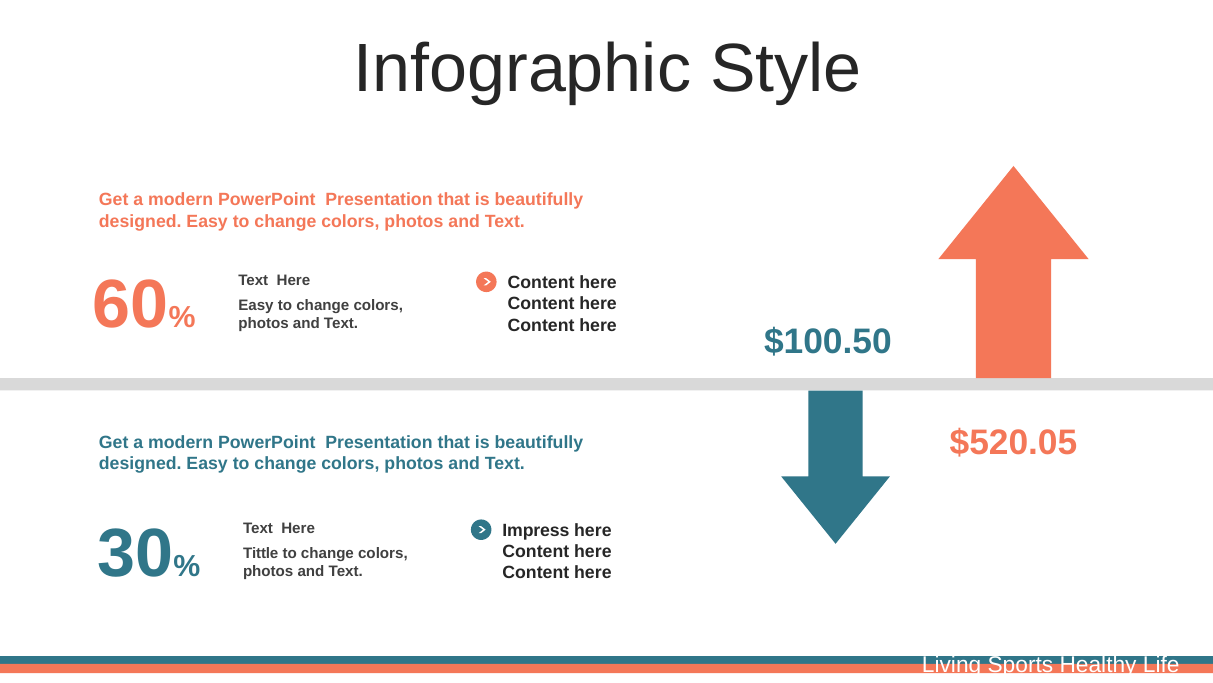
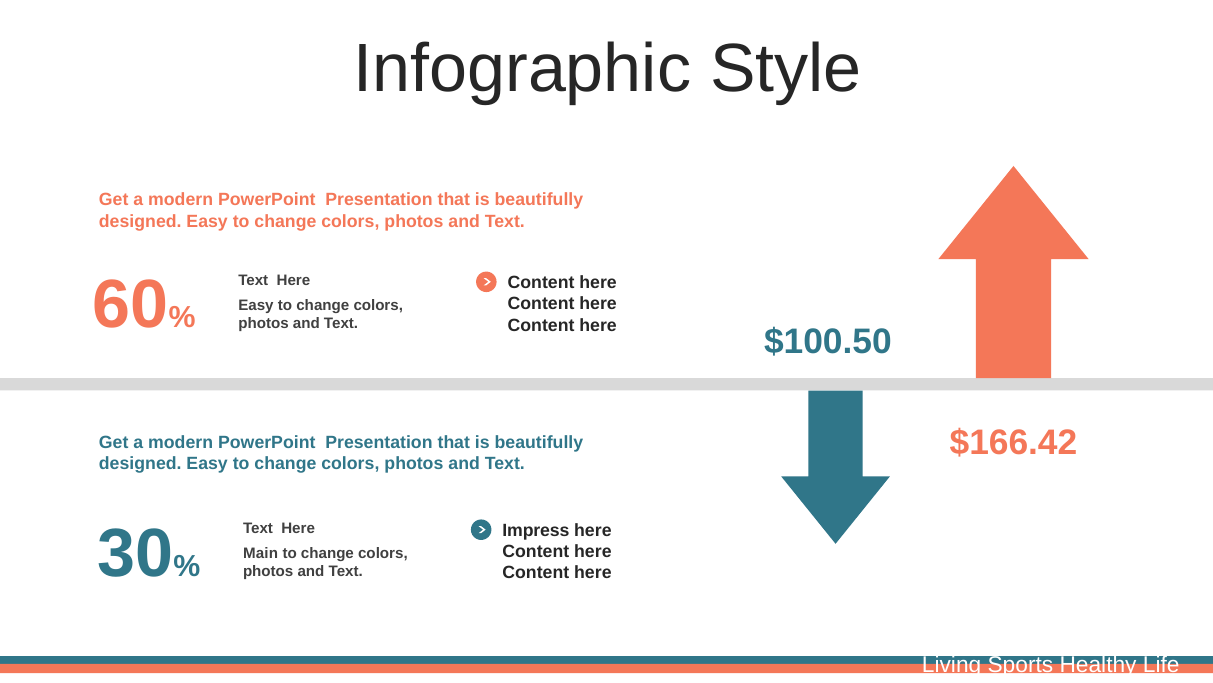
$520.05: $520.05 -> $166.42
Tittle: Tittle -> Main
